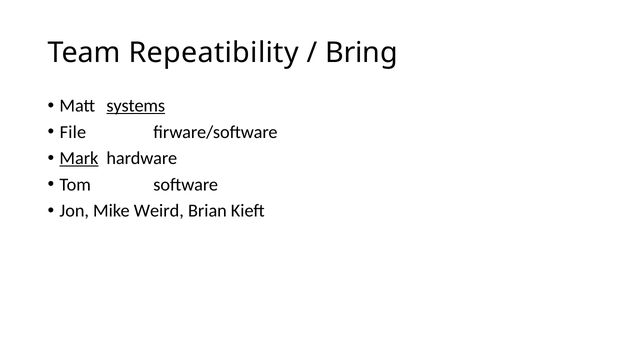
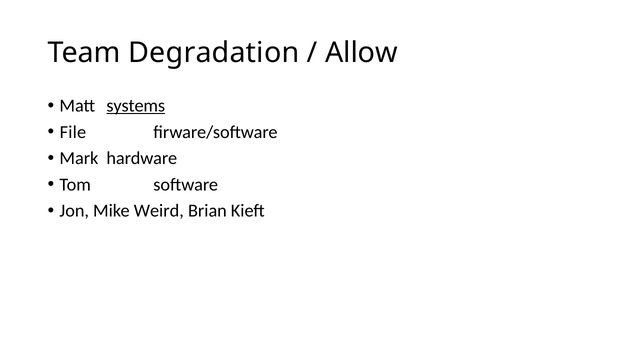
Repeatibility: Repeatibility -> Degradation
Bring: Bring -> Allow
Mark underline: present -> none
